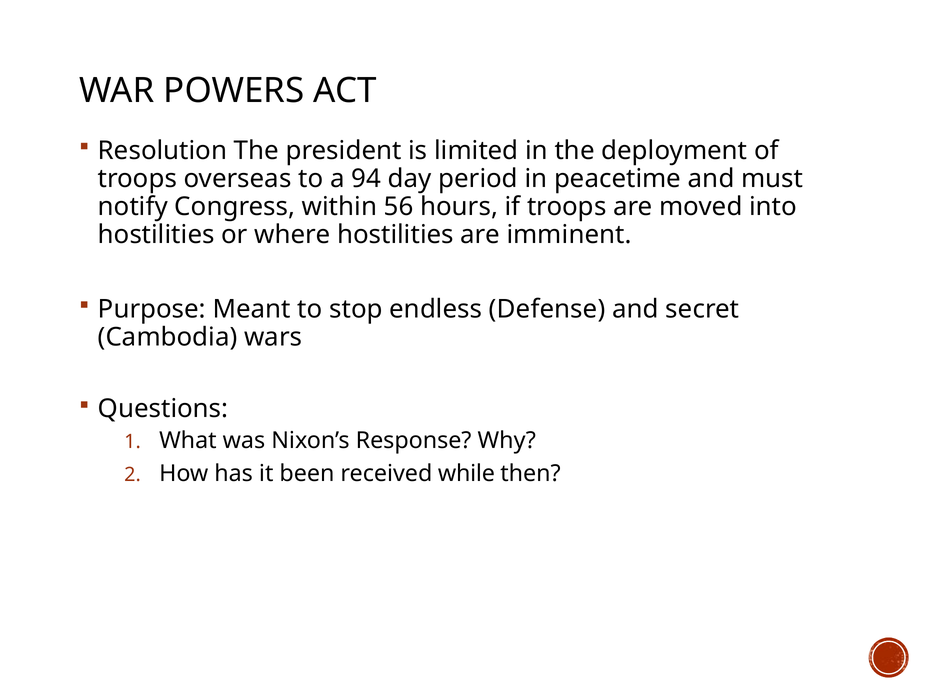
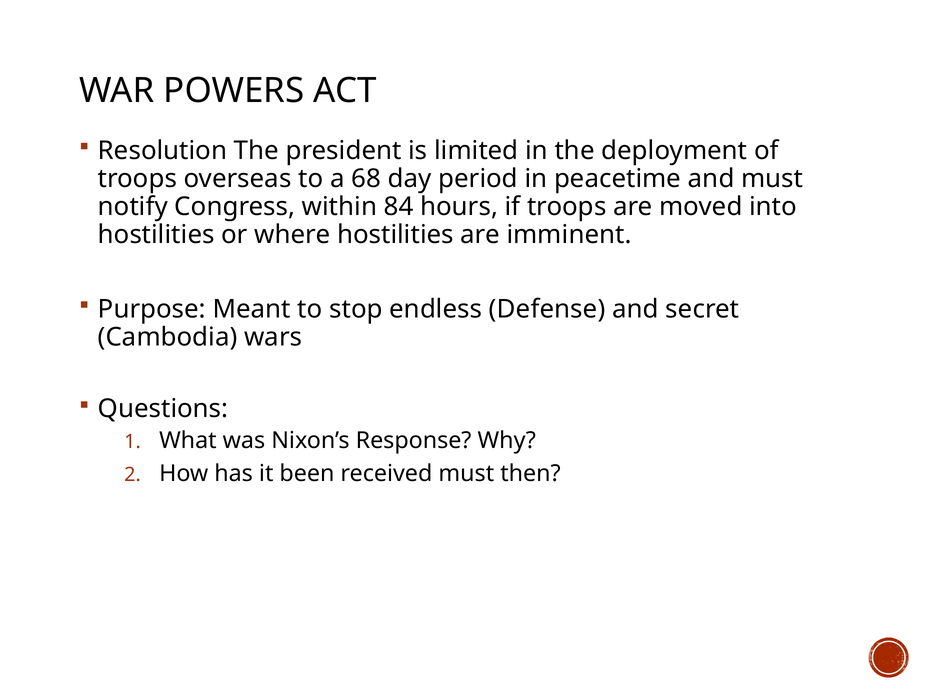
94: 94 -> 68
56: 56 -> 84
received while: while -> must
